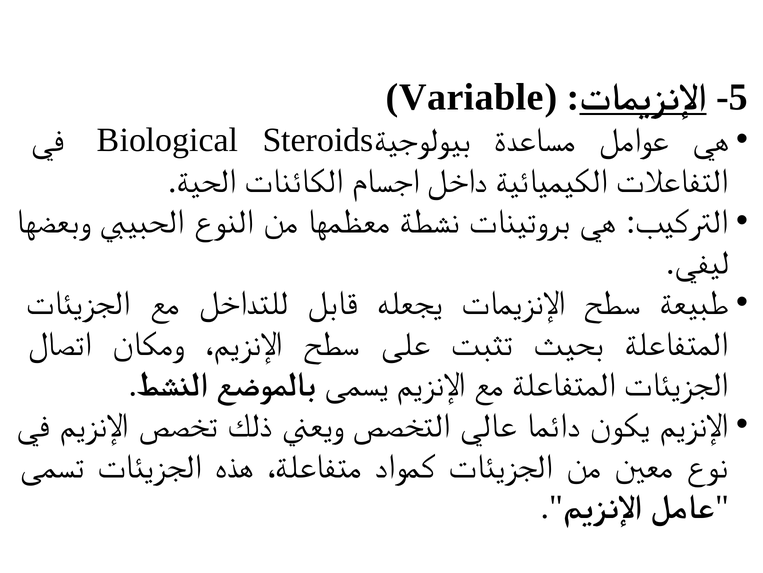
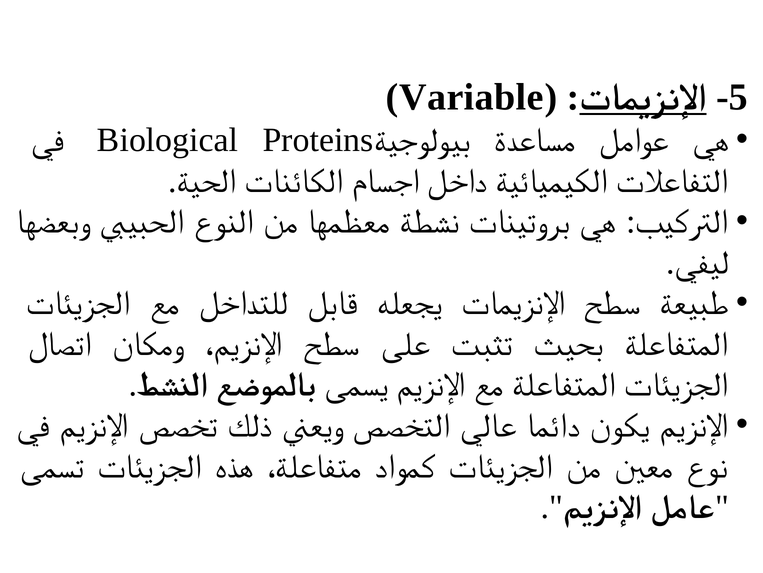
Steroids: Steroids -> Proteins
